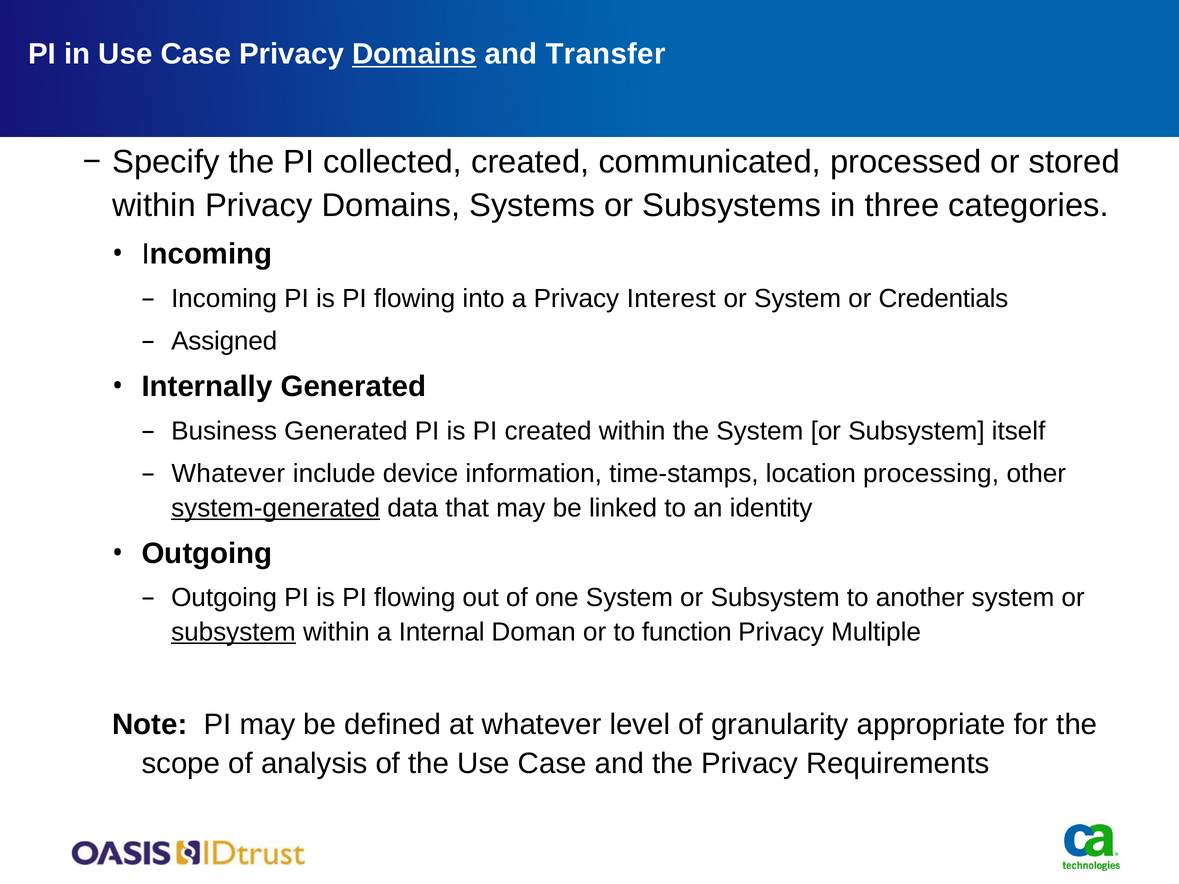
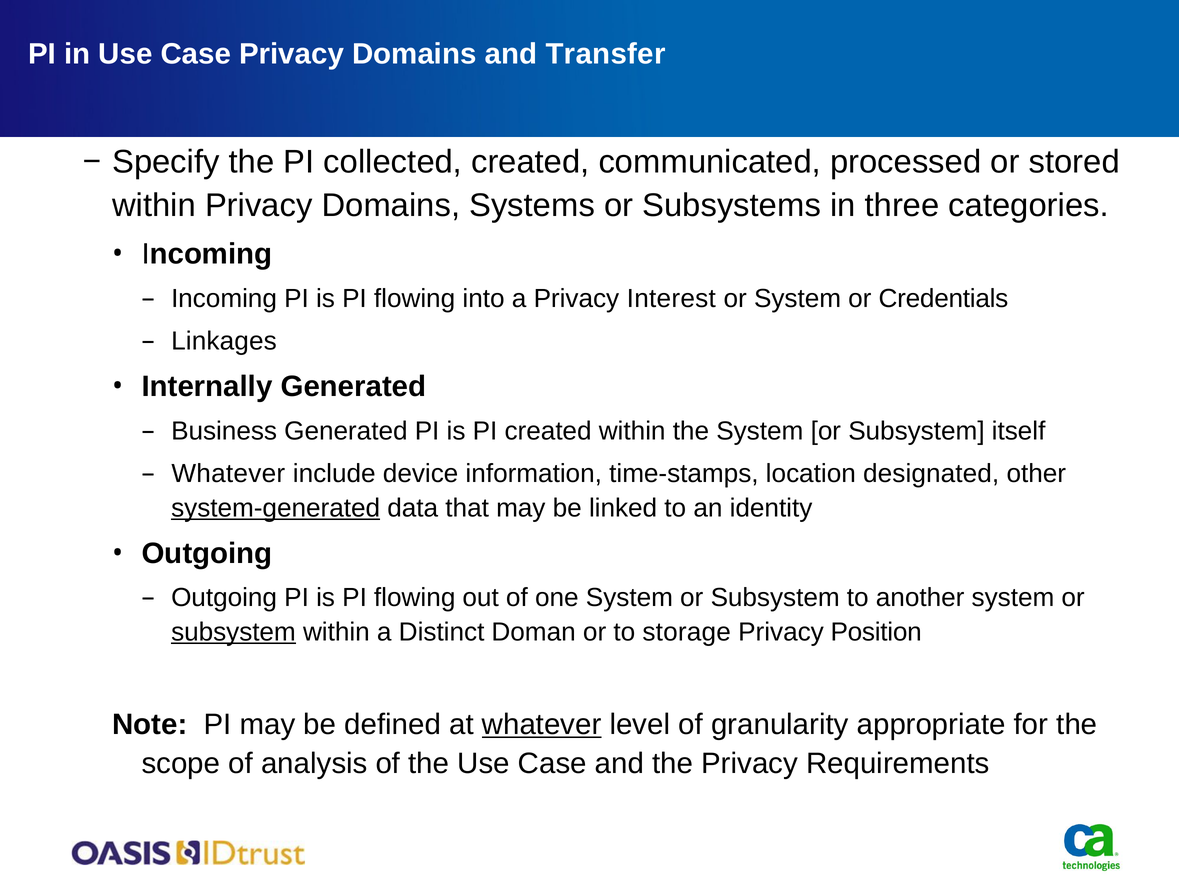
Domains at (414, 54) underline: present -> none
Assigned: Assigned -> Linkages
processing: processing -> designated
Internal: Internal -> Distinct
function: function -> storage
Multiple: Multiple -> Position
whatever at (542, 725) underline: none -> present
